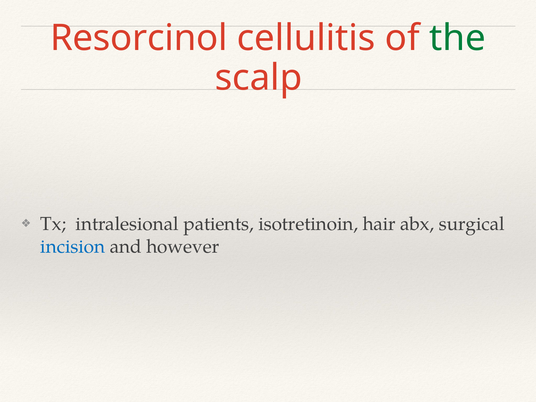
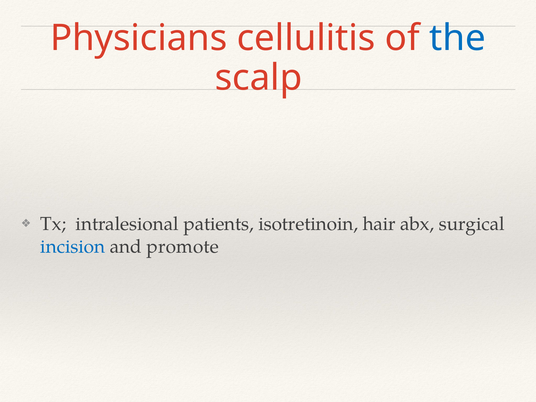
Resorcinol: Resorcinol -> Physicians
the colour: green -> blue
however: however -> promote
